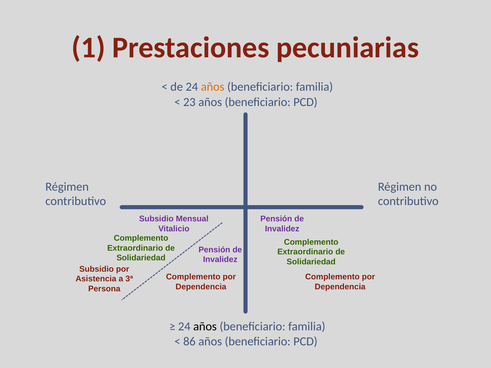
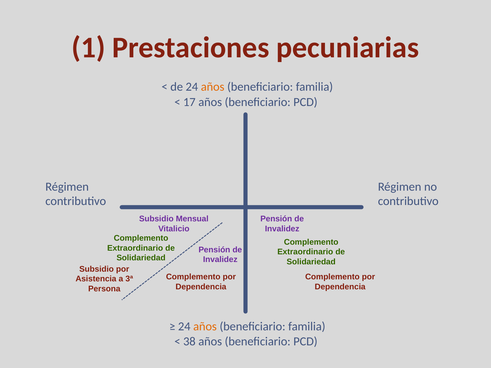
23: 23 -> 17
años at (205, 327) colour: black -> orange
86: 86 -> 38
